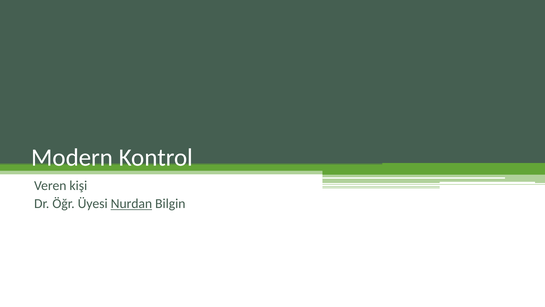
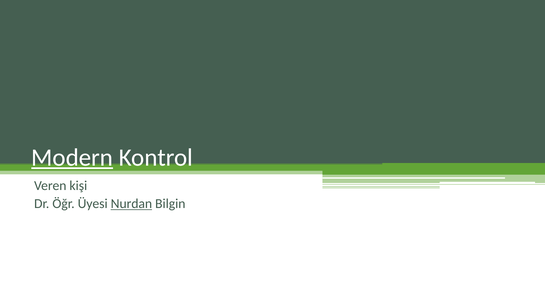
Modern underline: none -> present
